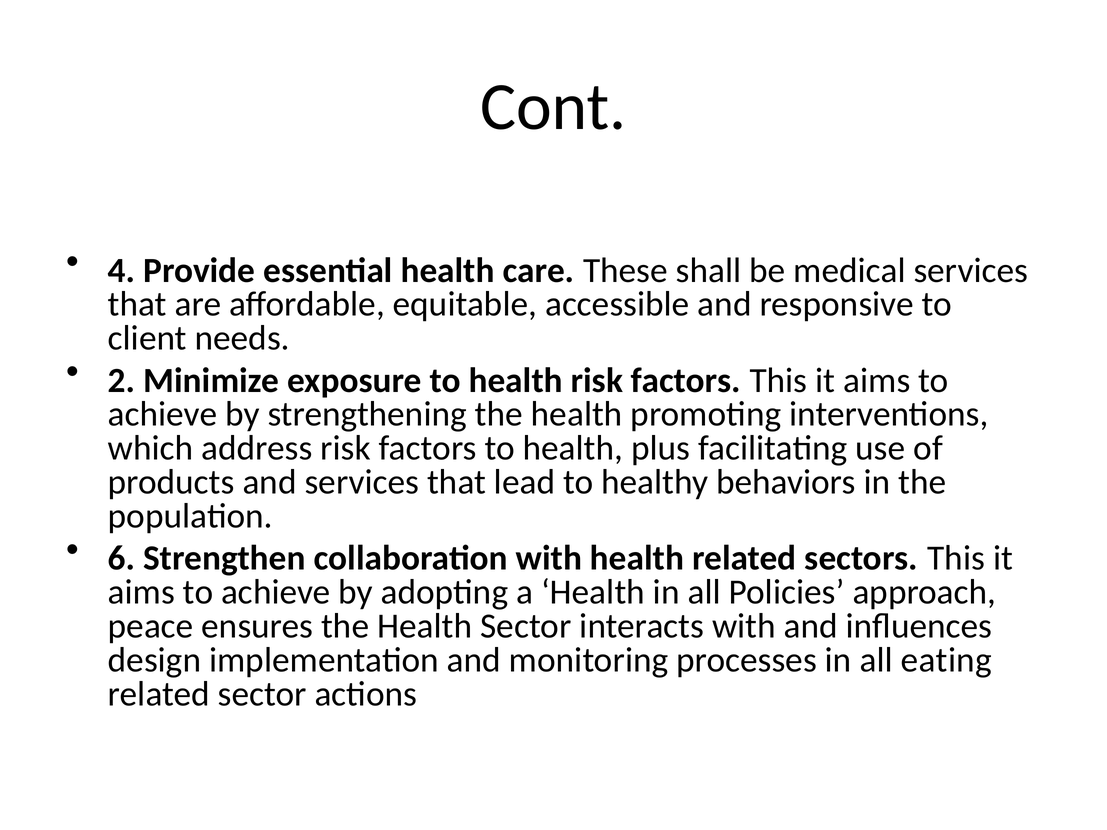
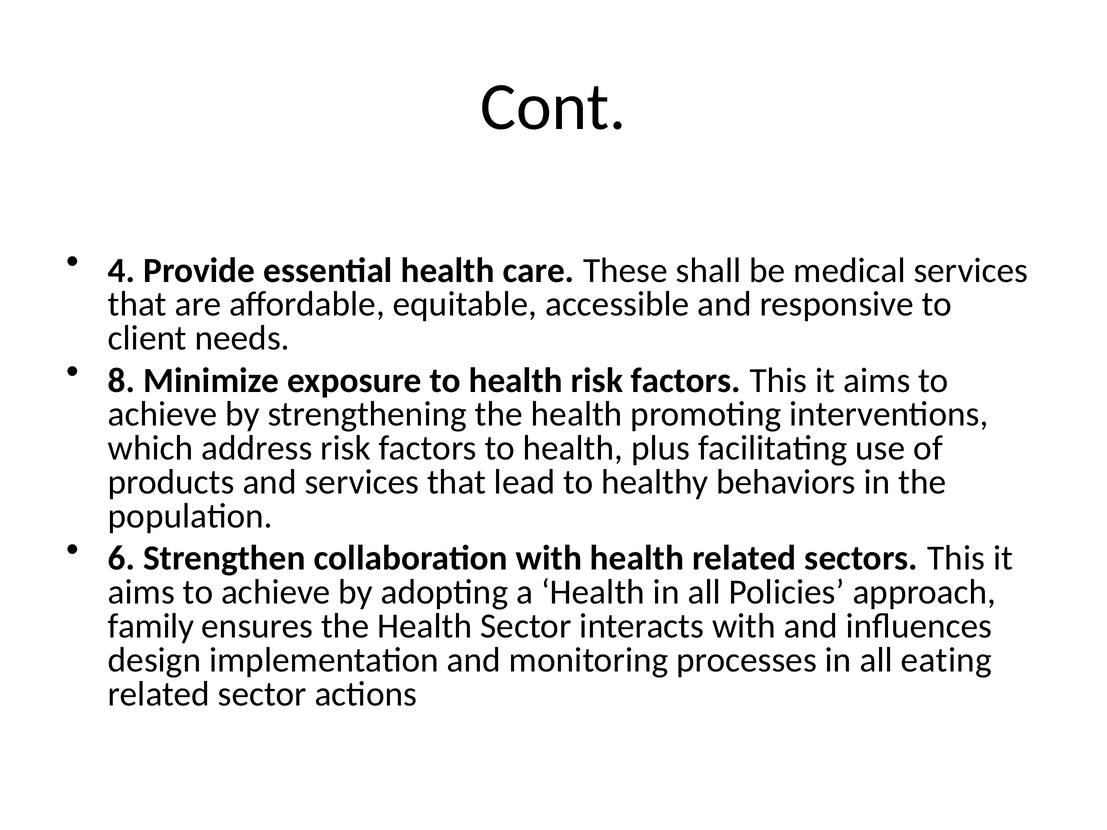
2: 2 -> 8
peace: peace -> family
